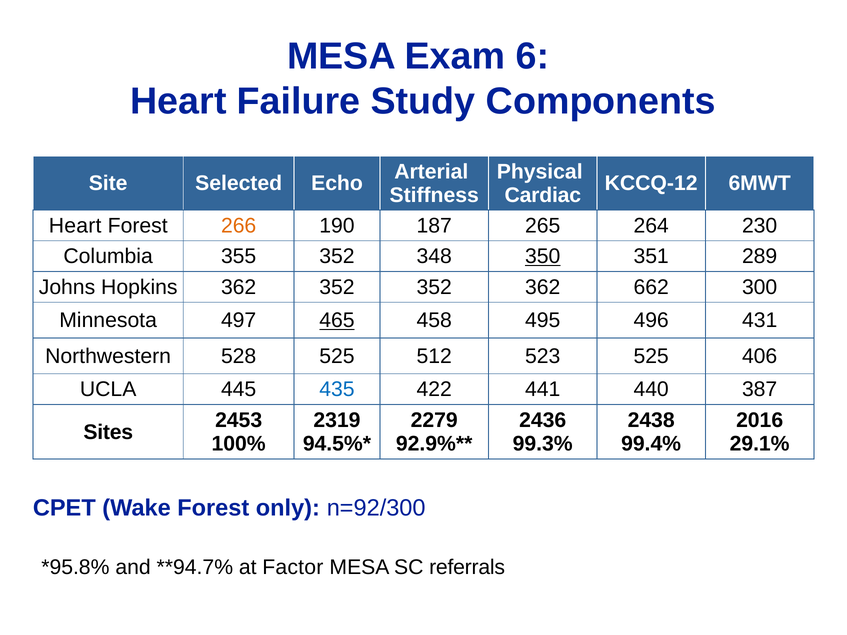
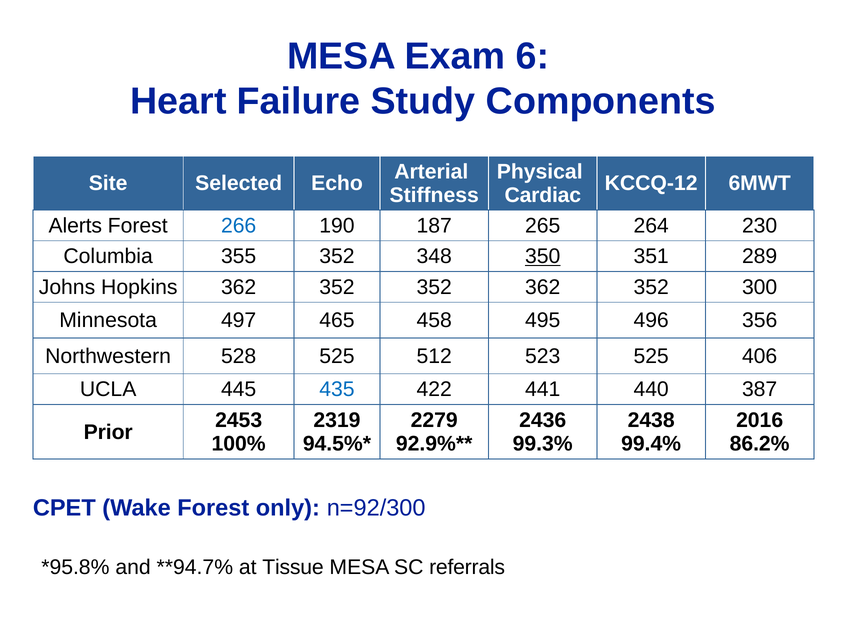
Heart at (75, 226): Heart -> Alerts
266 colour: orange -> blue
352 362 662: 662 -> 352
465 underline: present -> none
431: 431 -> 356
Sites: Sites -> Prior
29.1%: 29.1% -> 86.2%
Factor: Factor -> Tissue
